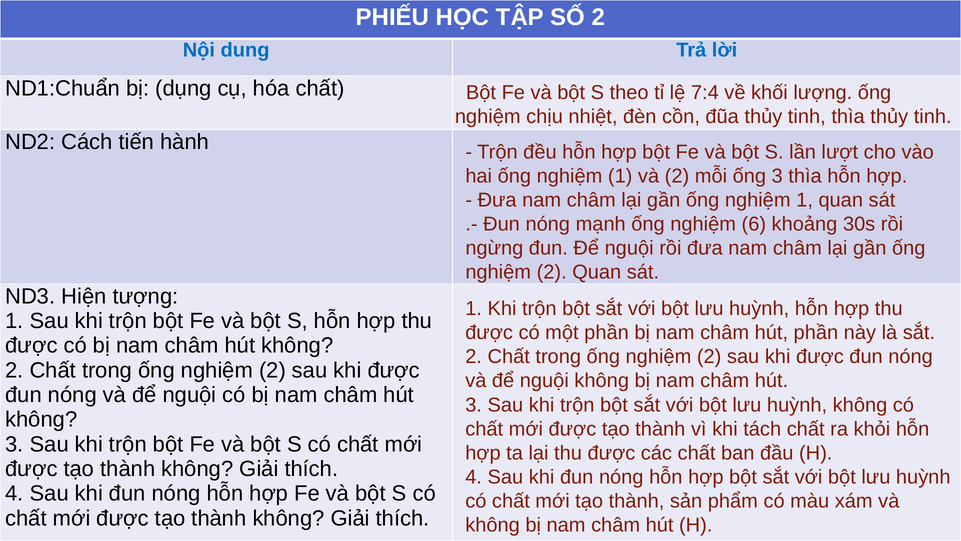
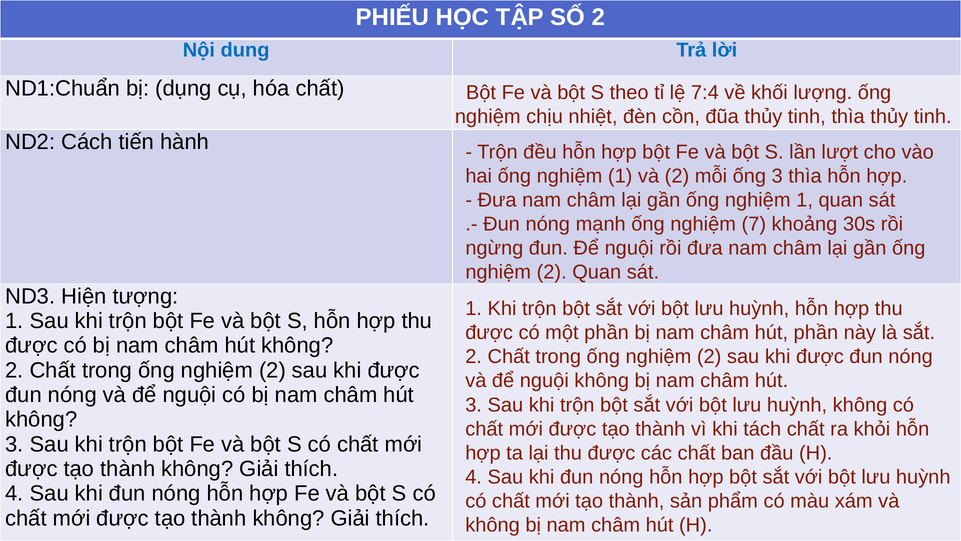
6: 6 -> 7
